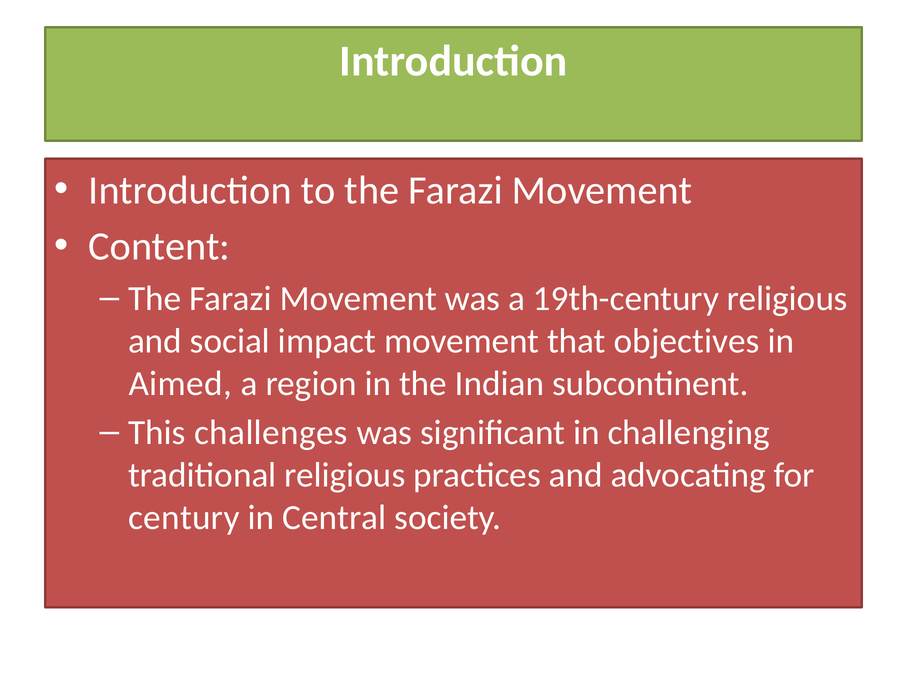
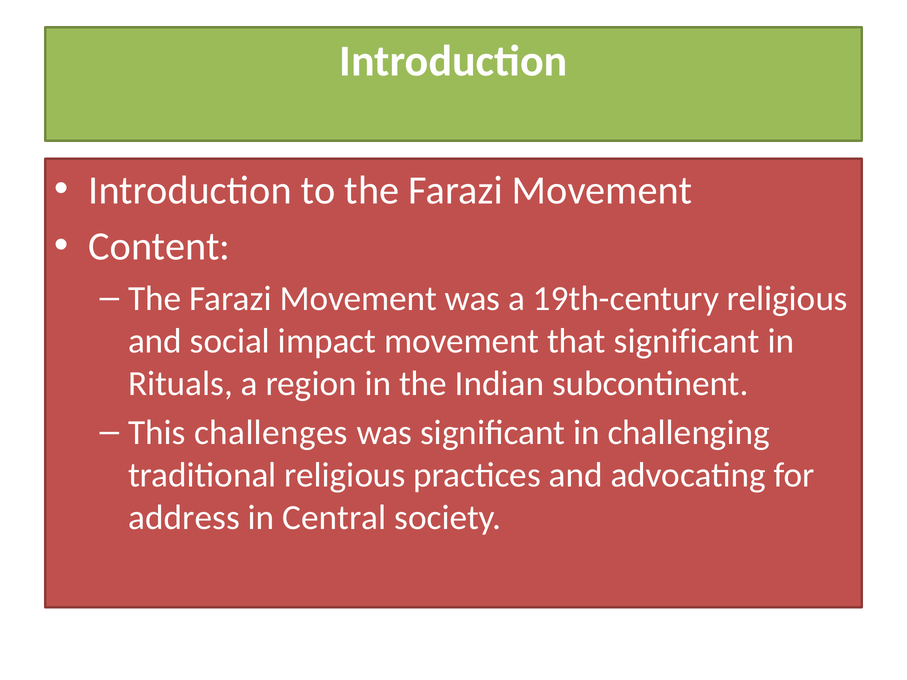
that objectives: objectives -> significant
Aimed: Aimed -> Rituals
century: century -> address
